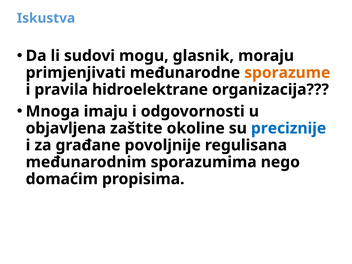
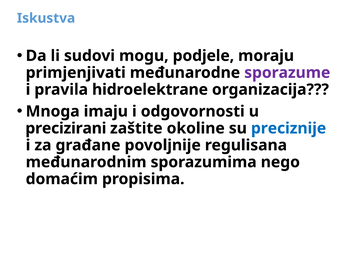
glasnik: glasnik -> podjele
sporazume colour: orange -> purple
objavljena: objavljena -> precizirani
